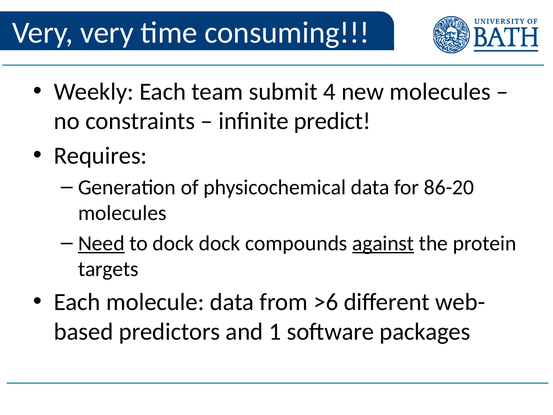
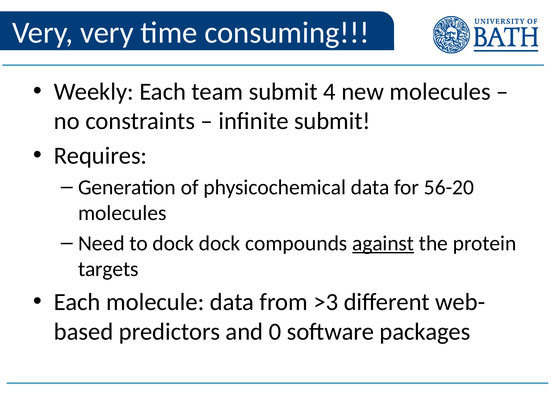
infinite predict: predict -> submit
86-20: 86-20 -> 56-20
Need underline: present -> none
>6: >6 -> >3
1: 1 -> 0
